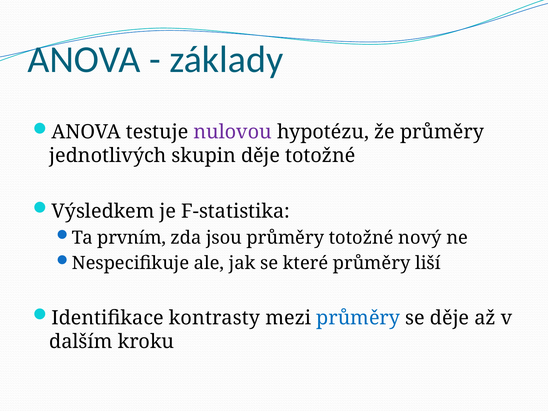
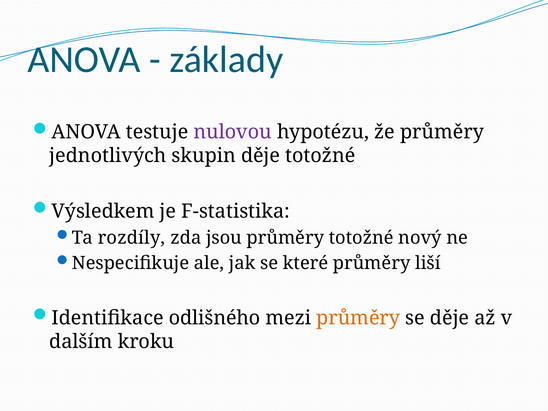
prvním: prvním -> rozdíly
kontrasty: kontrasty -> odlišného
průměry at (358, 318) colour: blue -> orange
